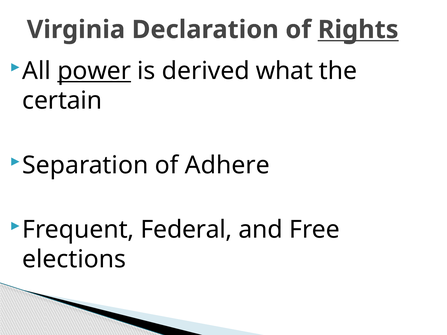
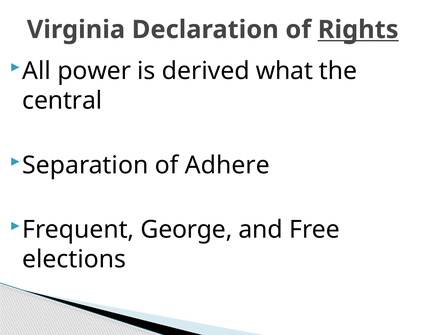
power underline: present -> none
certain: certain -> central
Federal: Federal -> George
